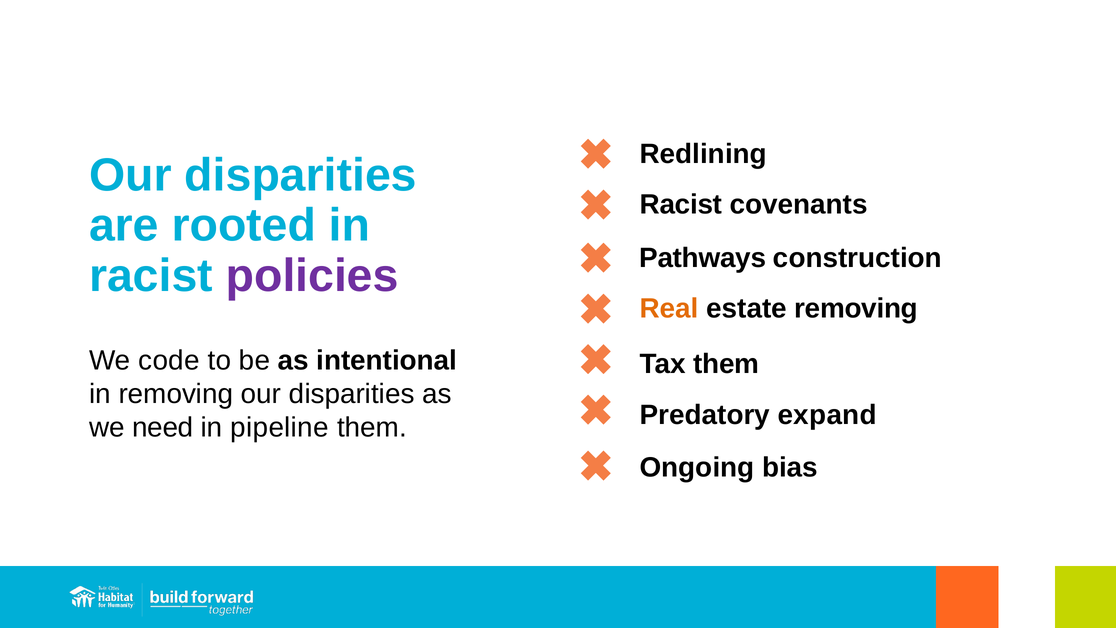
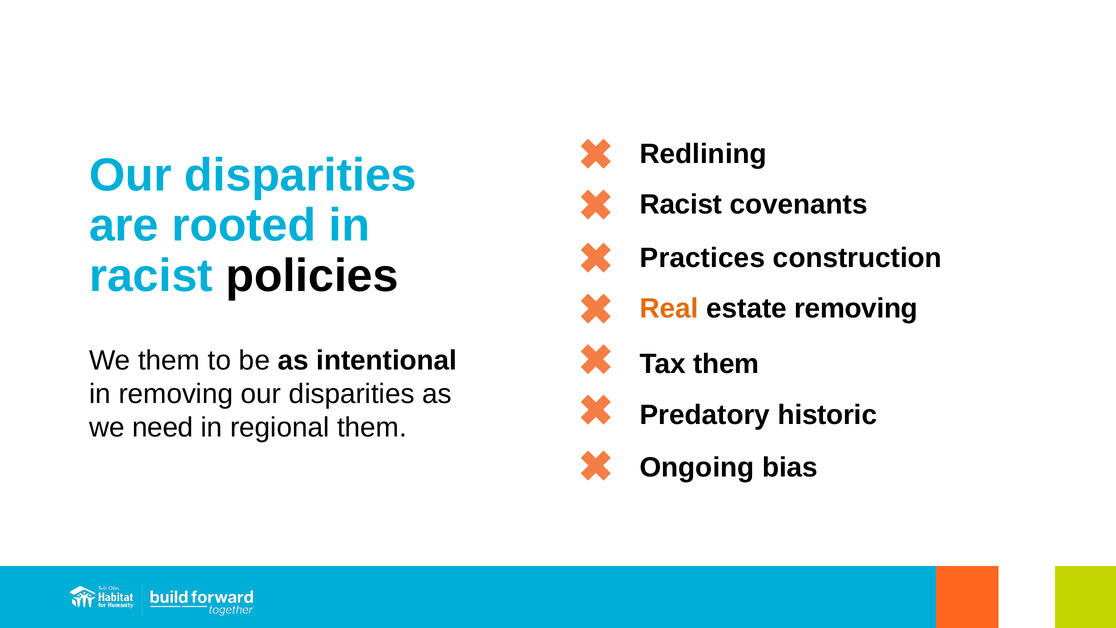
Pathways: Pathways -> Practices
policies colour: purple -> black
We code: code -> them
expand: expand -> historic
pipeline: pipeline -> regional
